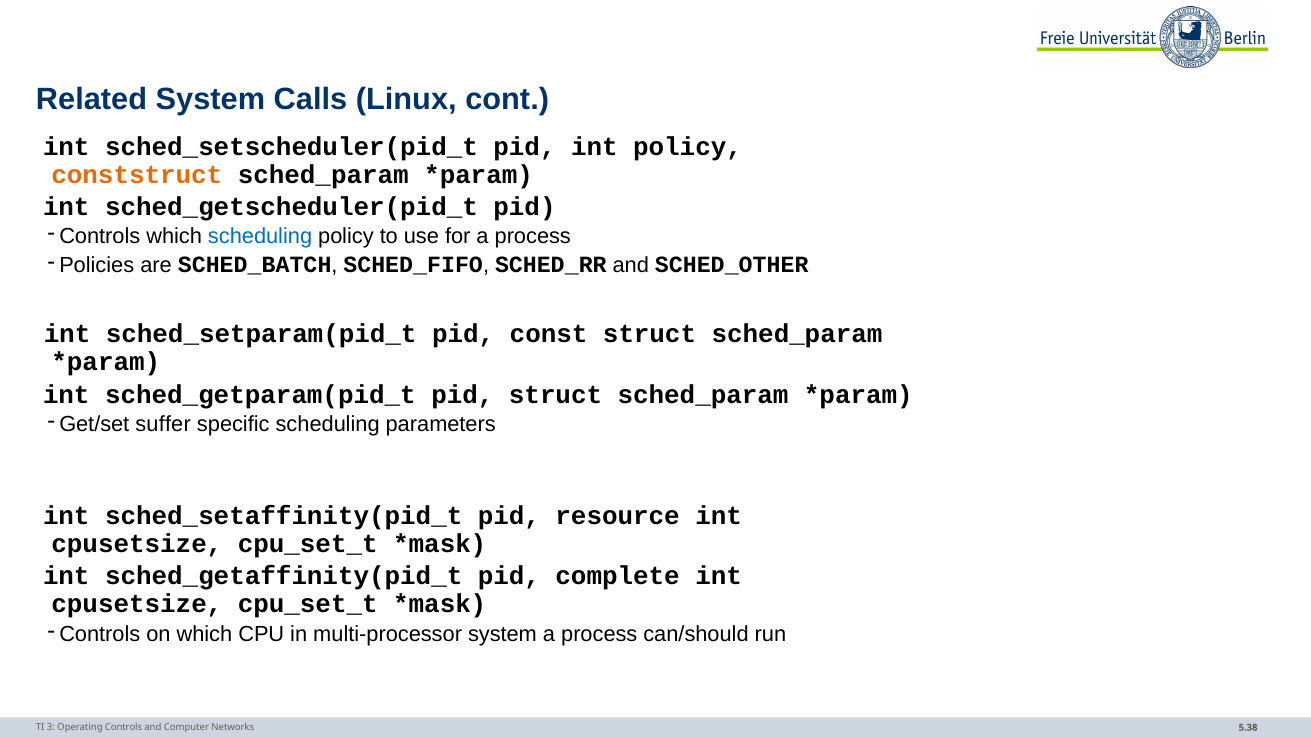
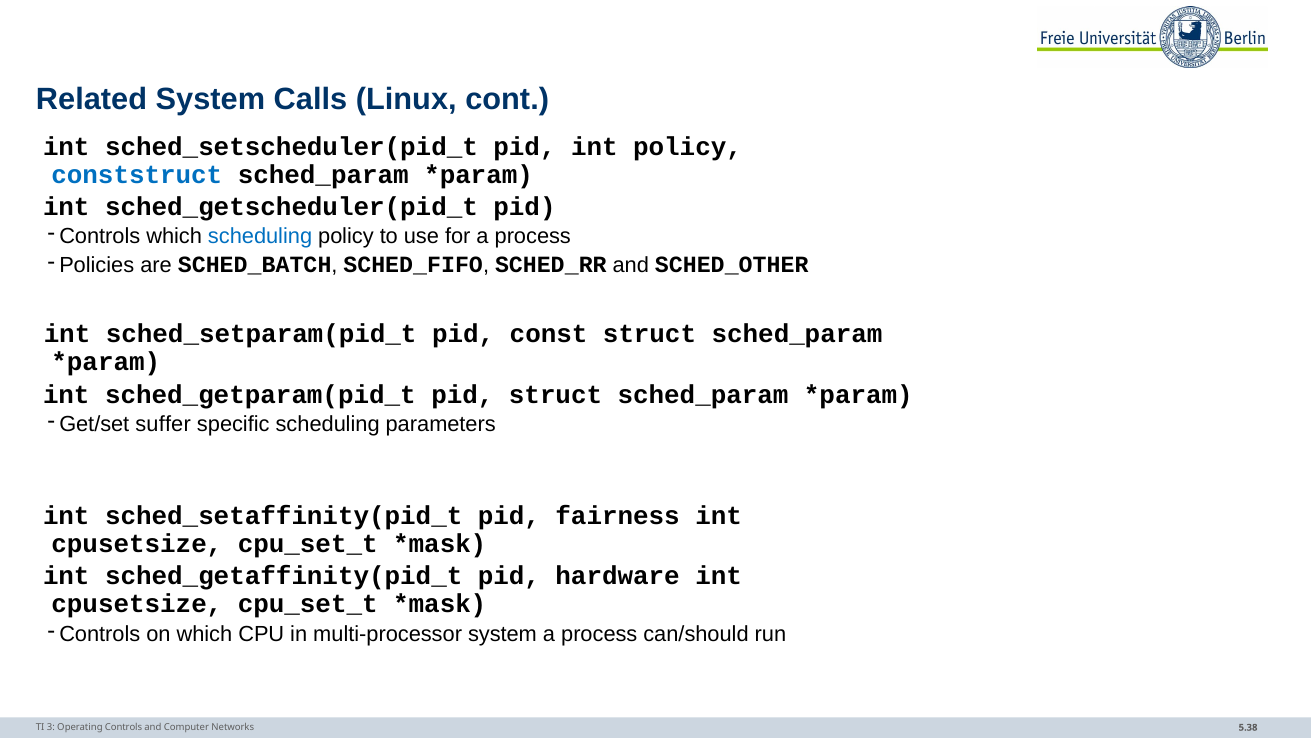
conststruct colour: orange -> blue
resource: resource -> fairness
complete: complete -> hardware
